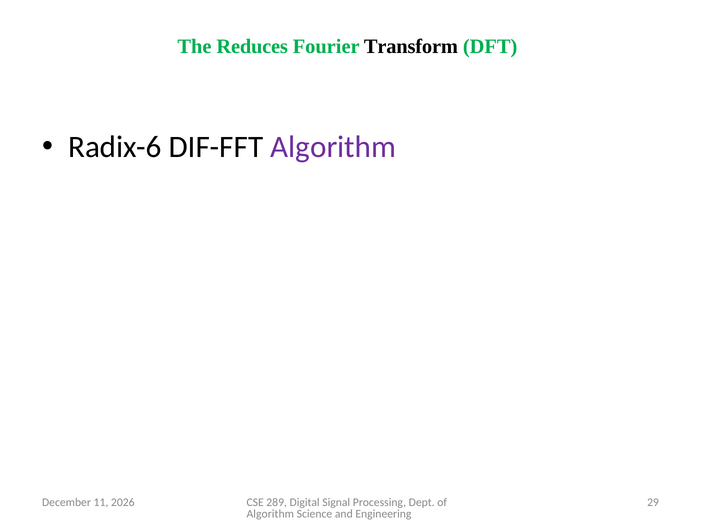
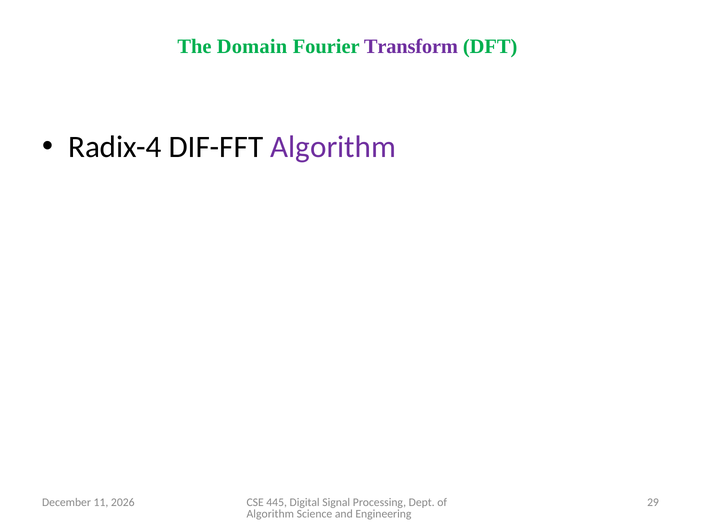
Reduces: Reduces -> Domain
Transform colour: black -> purple
Radix-6: Radix-6 -> Radix-4
289: 289 -> 445
